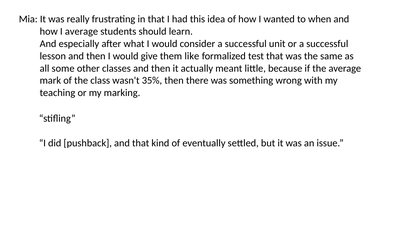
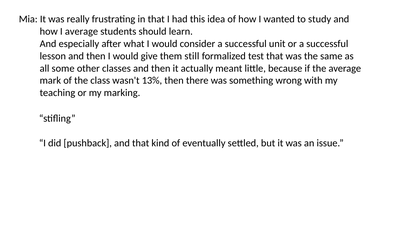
when: when -> study
like: like -> still
35%: 35% -> 13%
